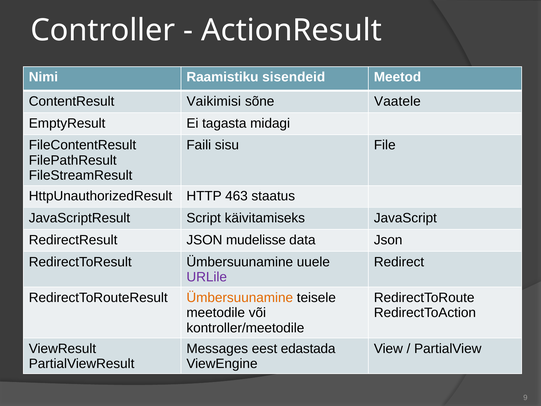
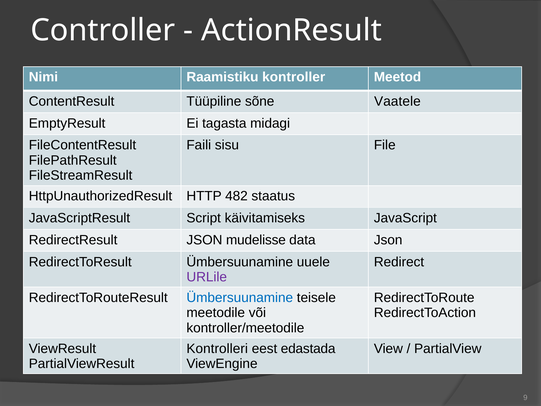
sisendeid: sisendeid -> kontroller
Vaikimisi: Vaikimisi -> Tüüpiline
463: 463 -> 482
Ümbersuunamine at (240, 297) colour: orange -> blue
Messages: Messages -> Kontrolleri
